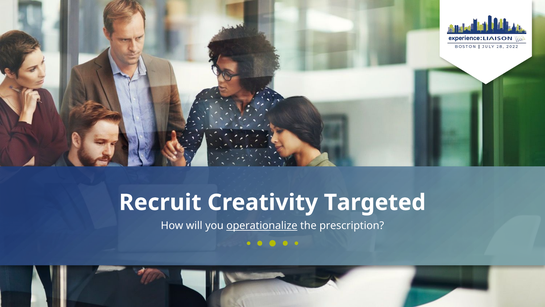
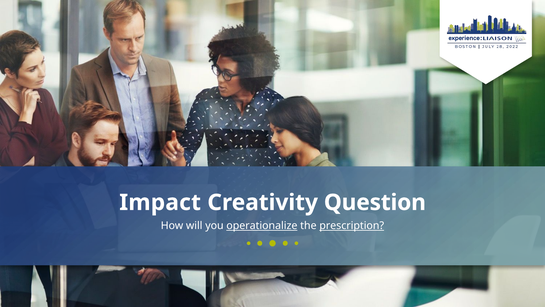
Recruit: Recruit -> Impact
Targeted: Targeted -> Question
prescription underline: none -> present
